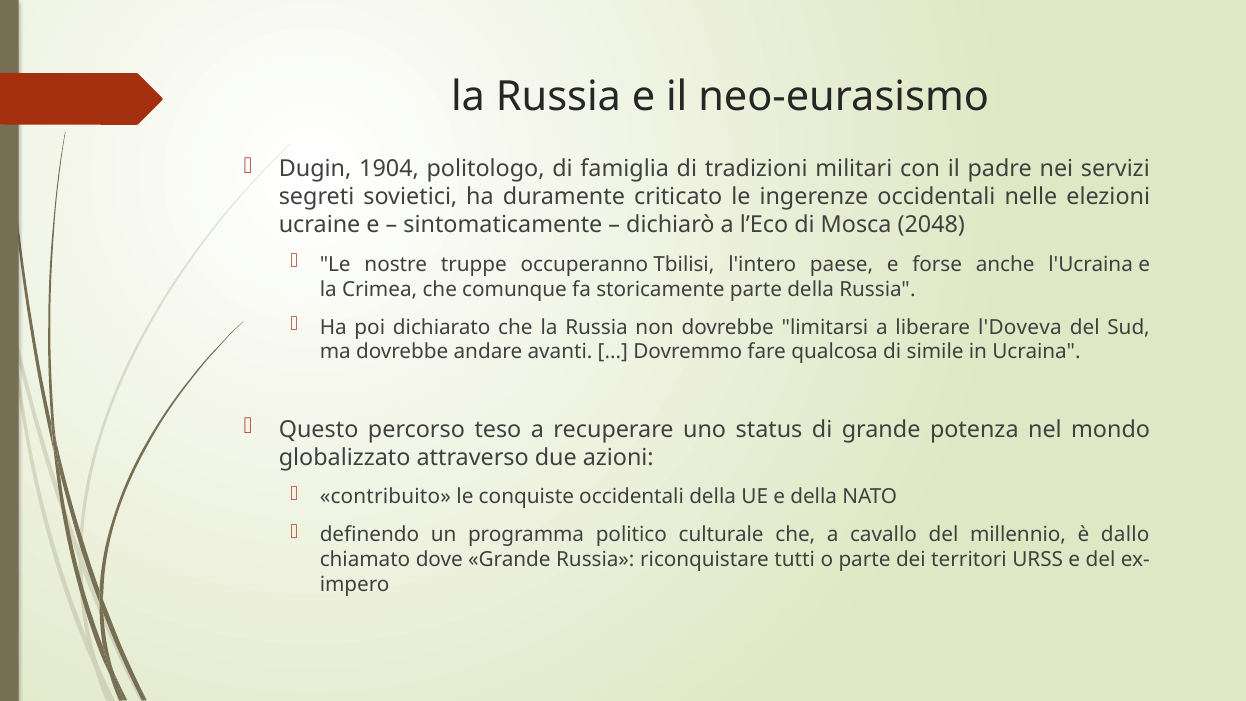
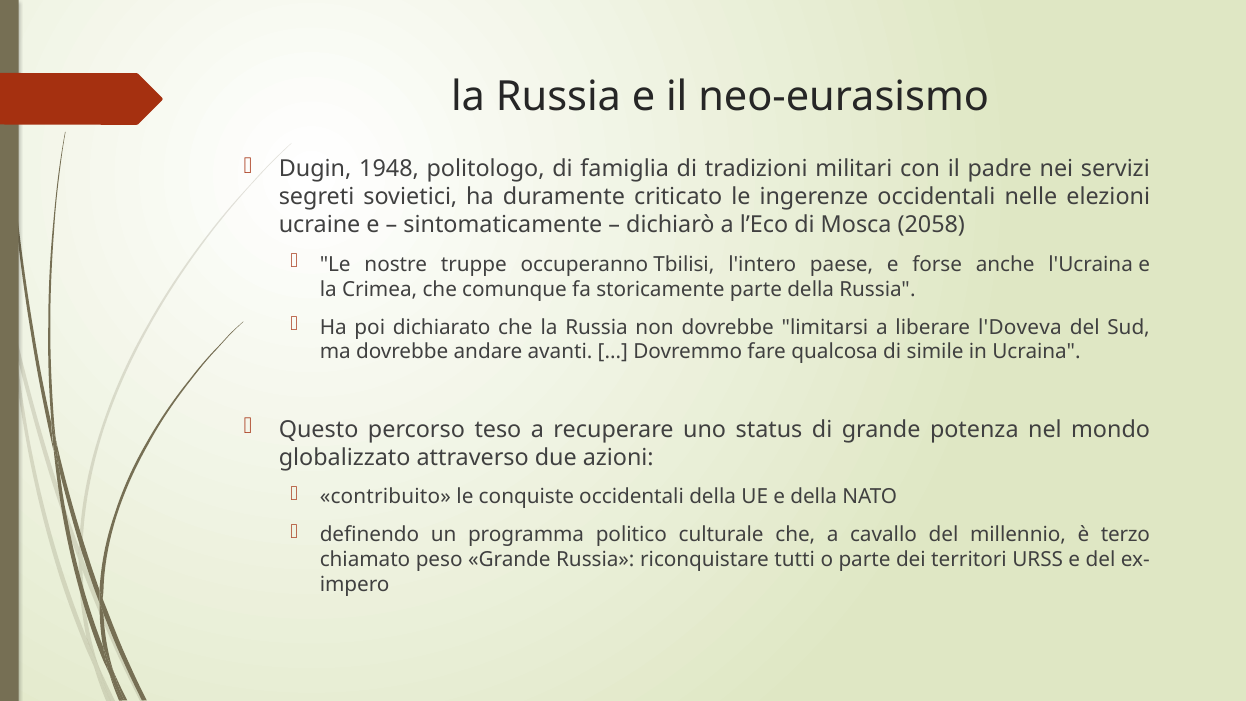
1904: 1904 -> 1948
2048: 2048 -> 2058
dallo: dallo -> terzo
dove: dove -> peso
